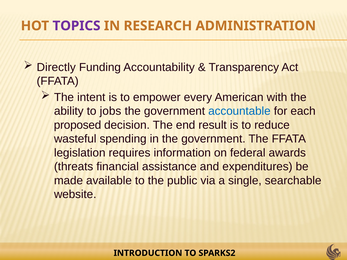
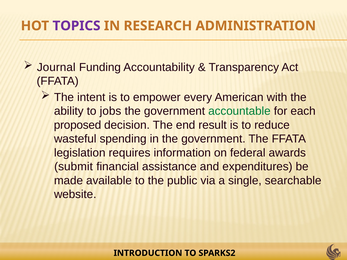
Directly: Directly -> Journal
accountable colour: blue -> green
threats: threats -> submit
